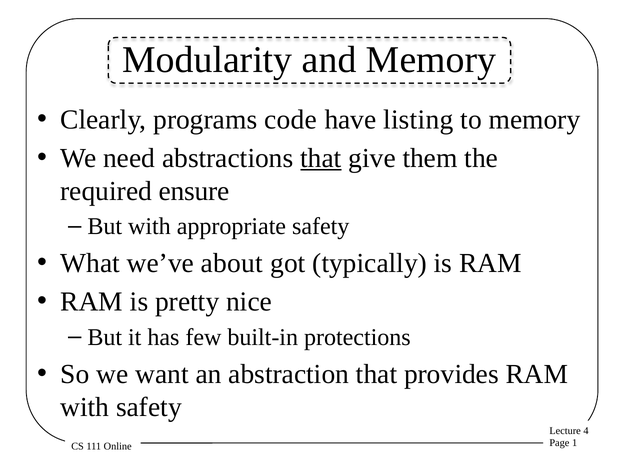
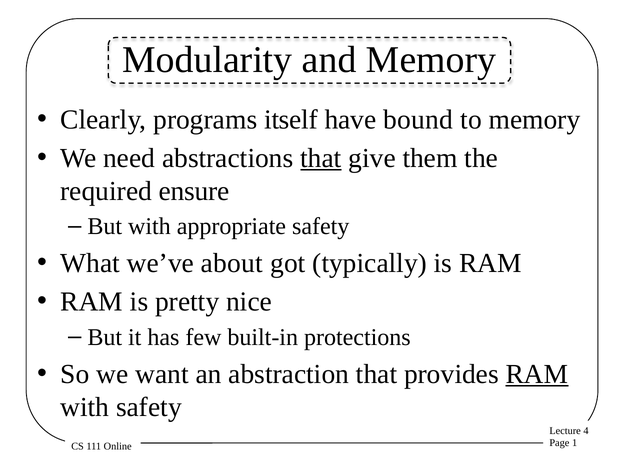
code: code -> itself
listing: listing -> bound
RAM at (537, 374) underline: none -> present
